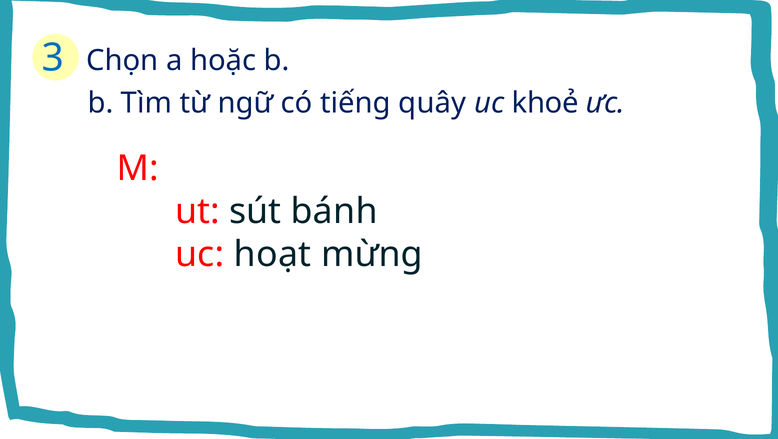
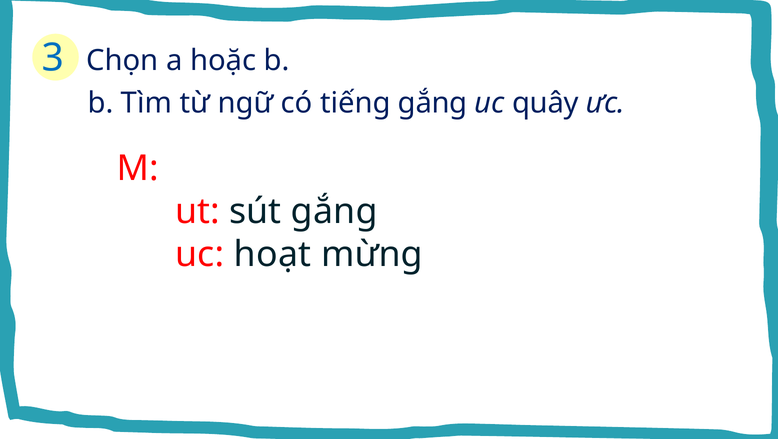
tiếng quây: quây -> gắng
khoẻ: khoẻ -> quây
sút bánh: bánh -> gắng
